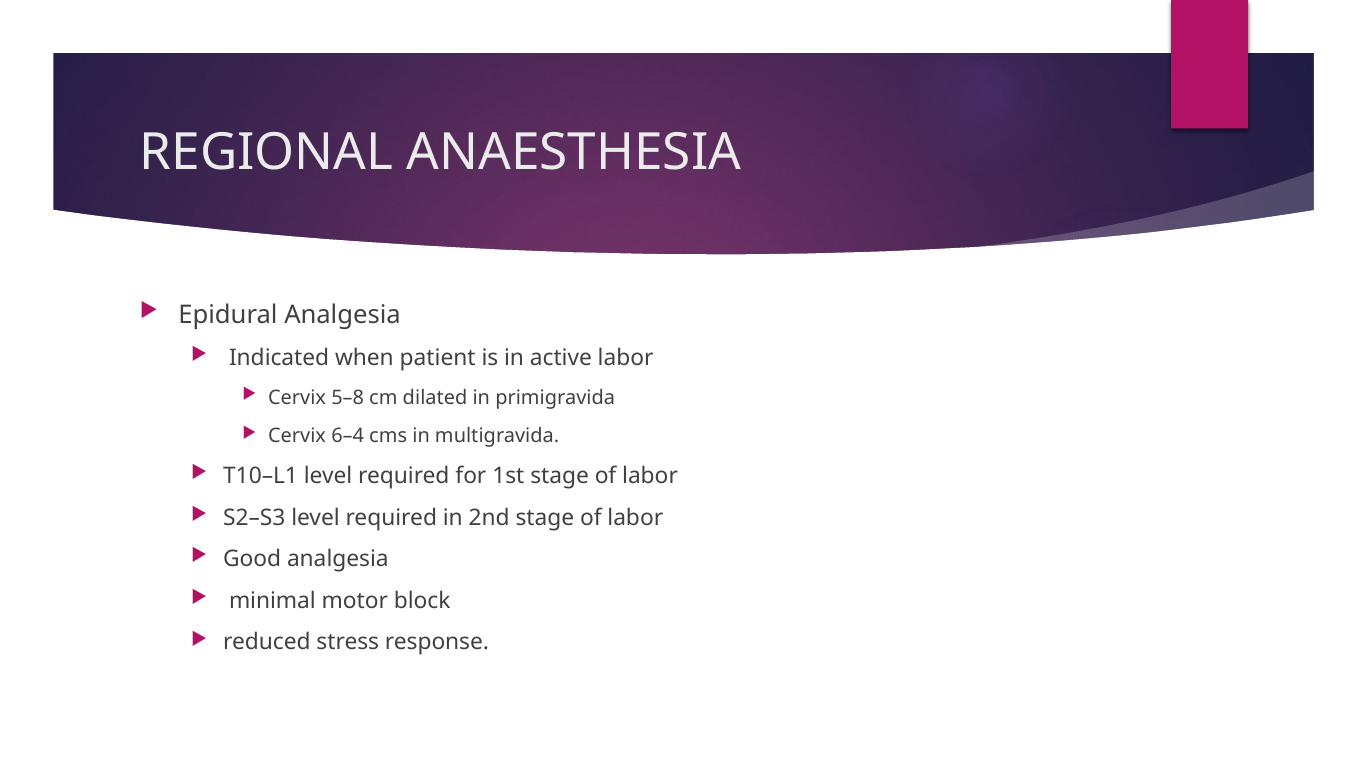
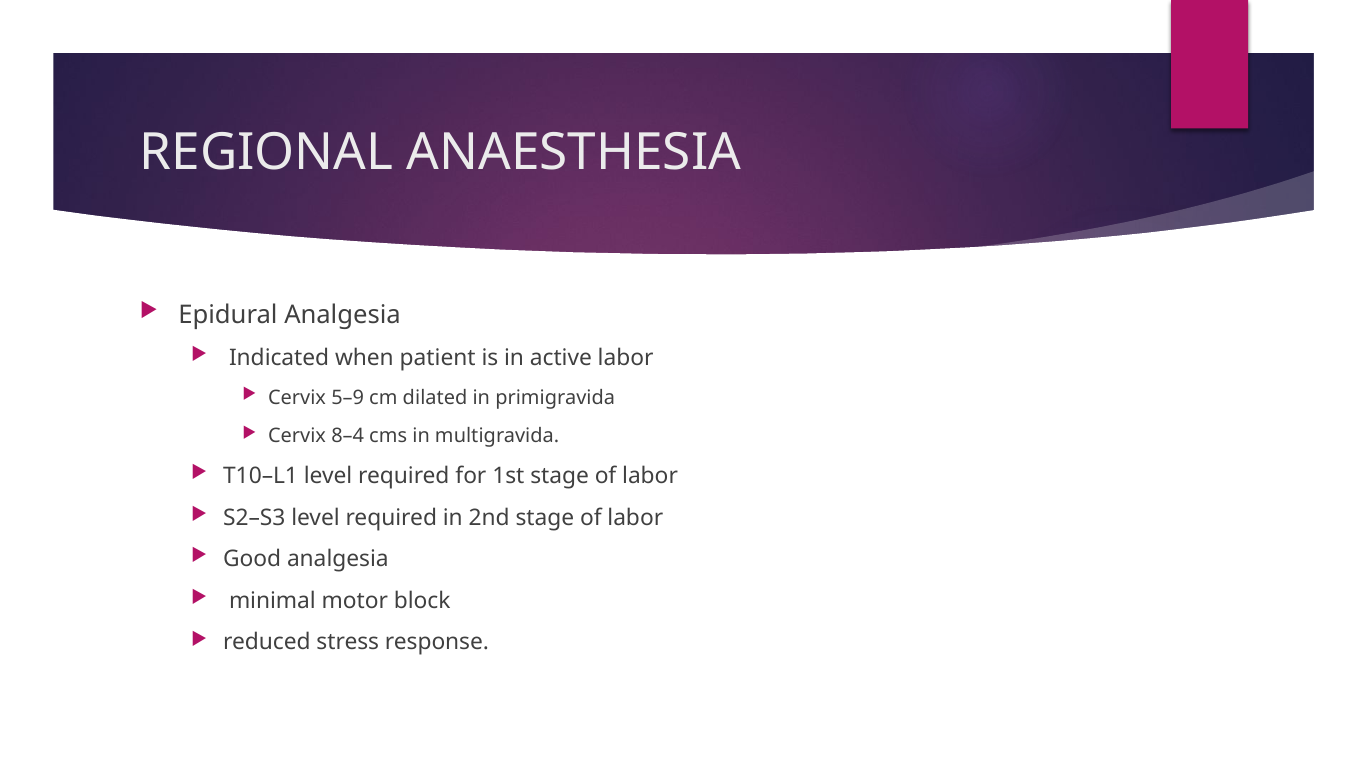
5–8: 5–8 -> 5–9
6–4: 6–4 -> 8–4
